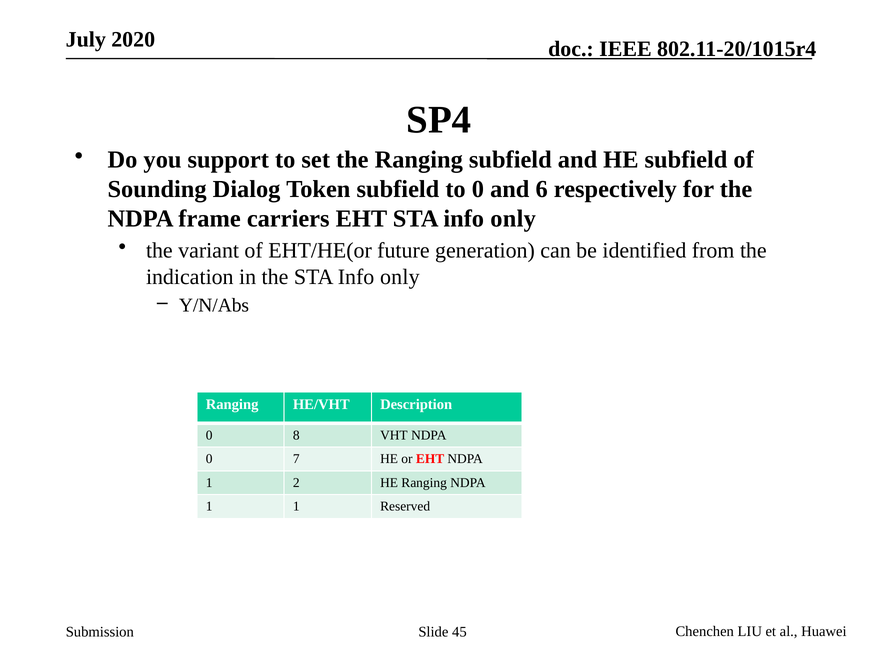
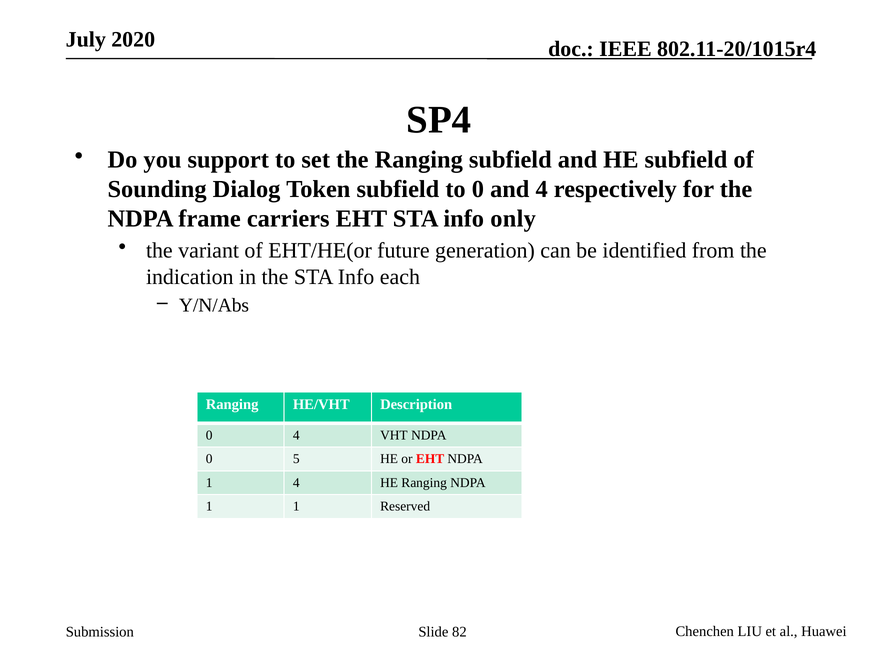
and 6: 6 -> 4
the STA Info only: only -> each
0 8: 8 -> 4
7: 7 -> 5
1 2: 2 -> 4
45: 45 -> 82
